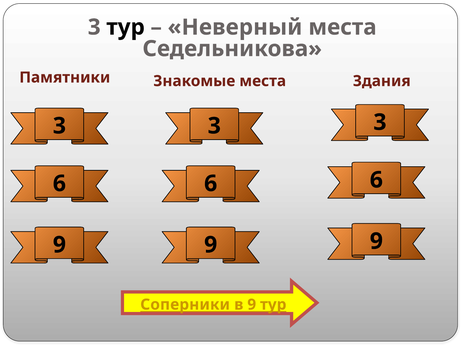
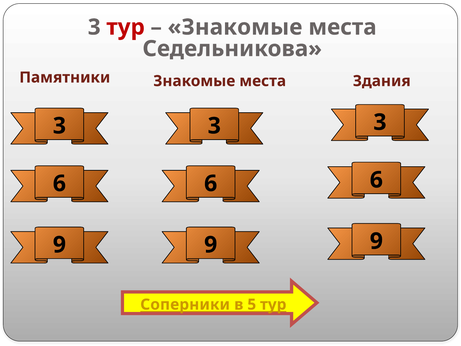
тур at (126, 27) colour: black -> red
Неверный at (235, 27): Неверный -> Знакомые
в 9: 9 -> 5
